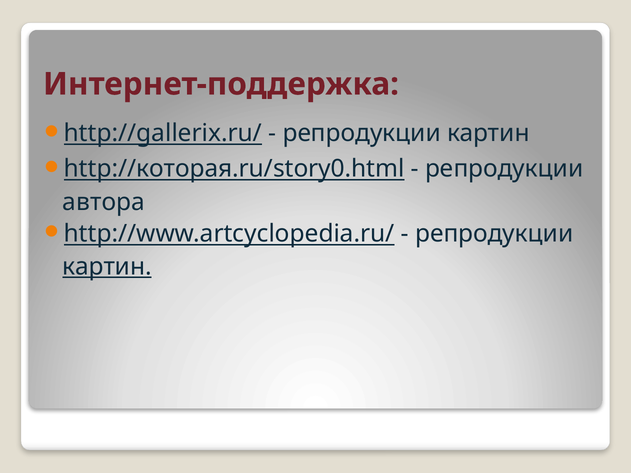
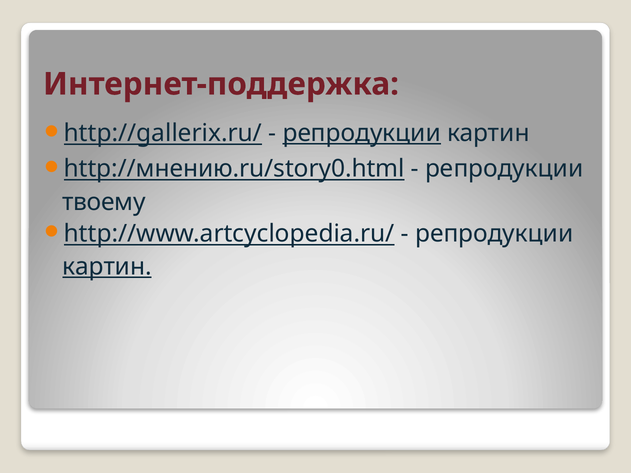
репродукции at (362, 133) underline: none -> present
http://которая.ru/story0.html: http://которая.ru/story0.html -> http://мнению.ru/story0.html
автора: автора -> твоему
